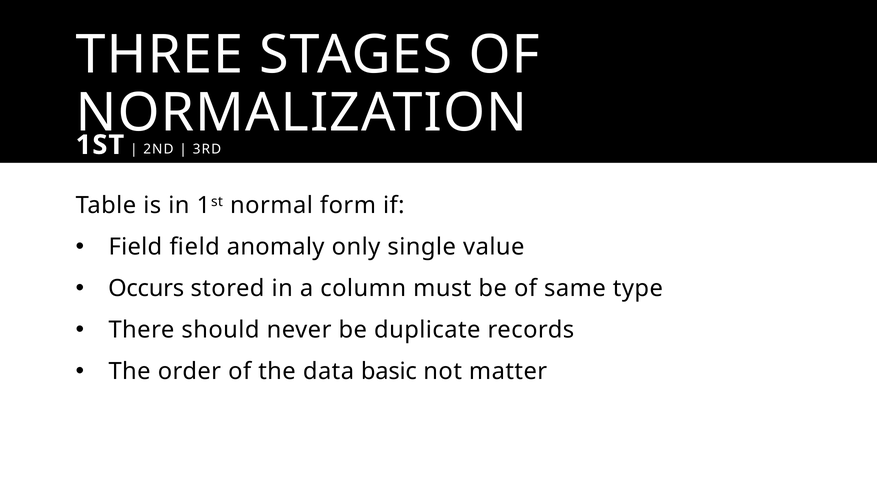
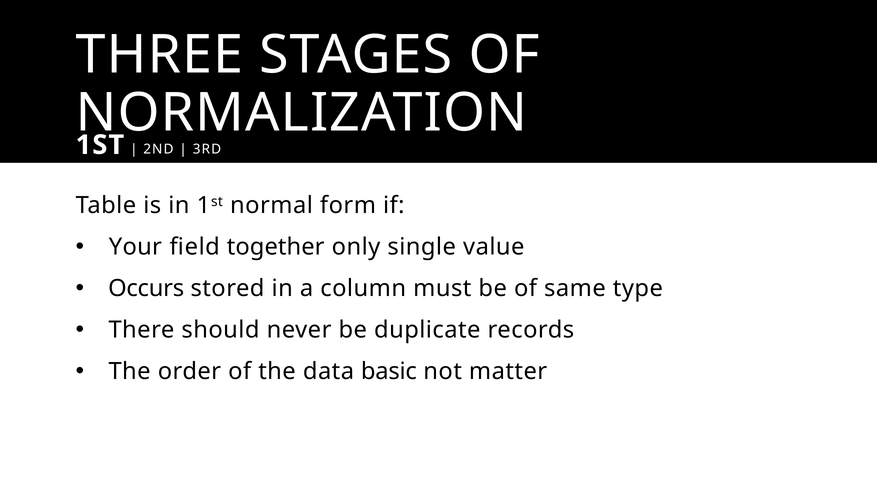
Field at (135, 247): Field -> Your
anomaly: anomaly -> together
